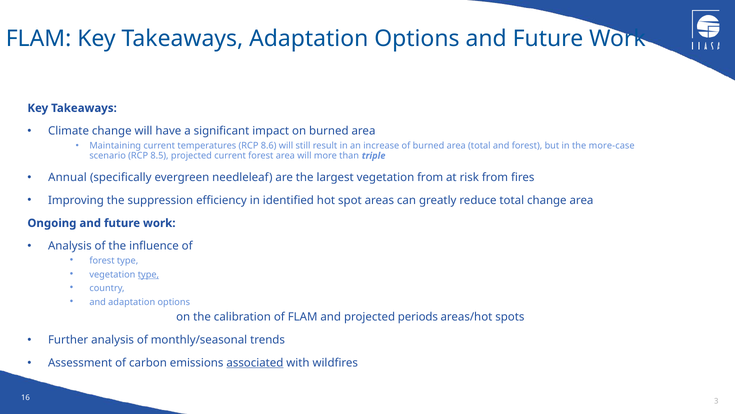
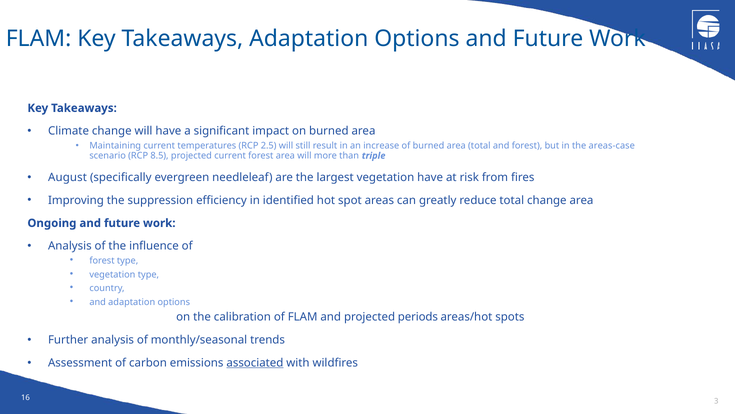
8.6: 8.6 -> 2.5
more-case: more-case -> areas-case
Annual at (68, 177): Annual -> August
vegetation from: from -> have
type at (148, 274) underline: present -> none
